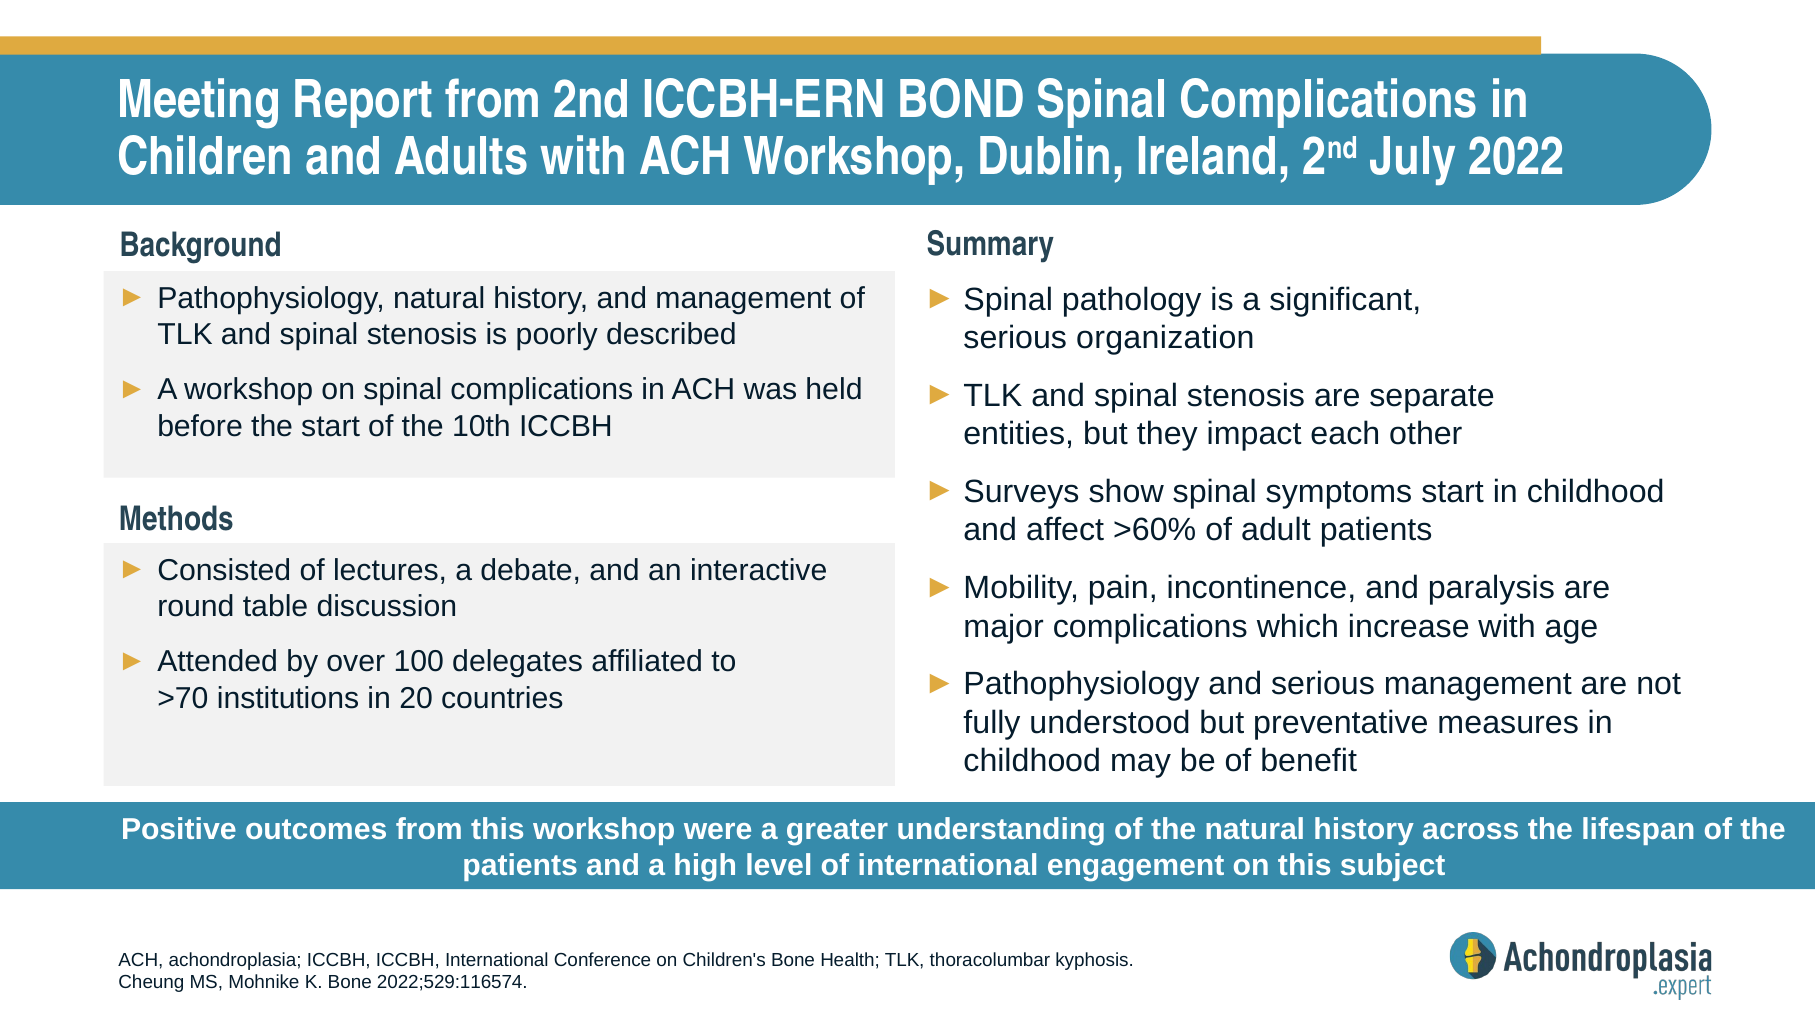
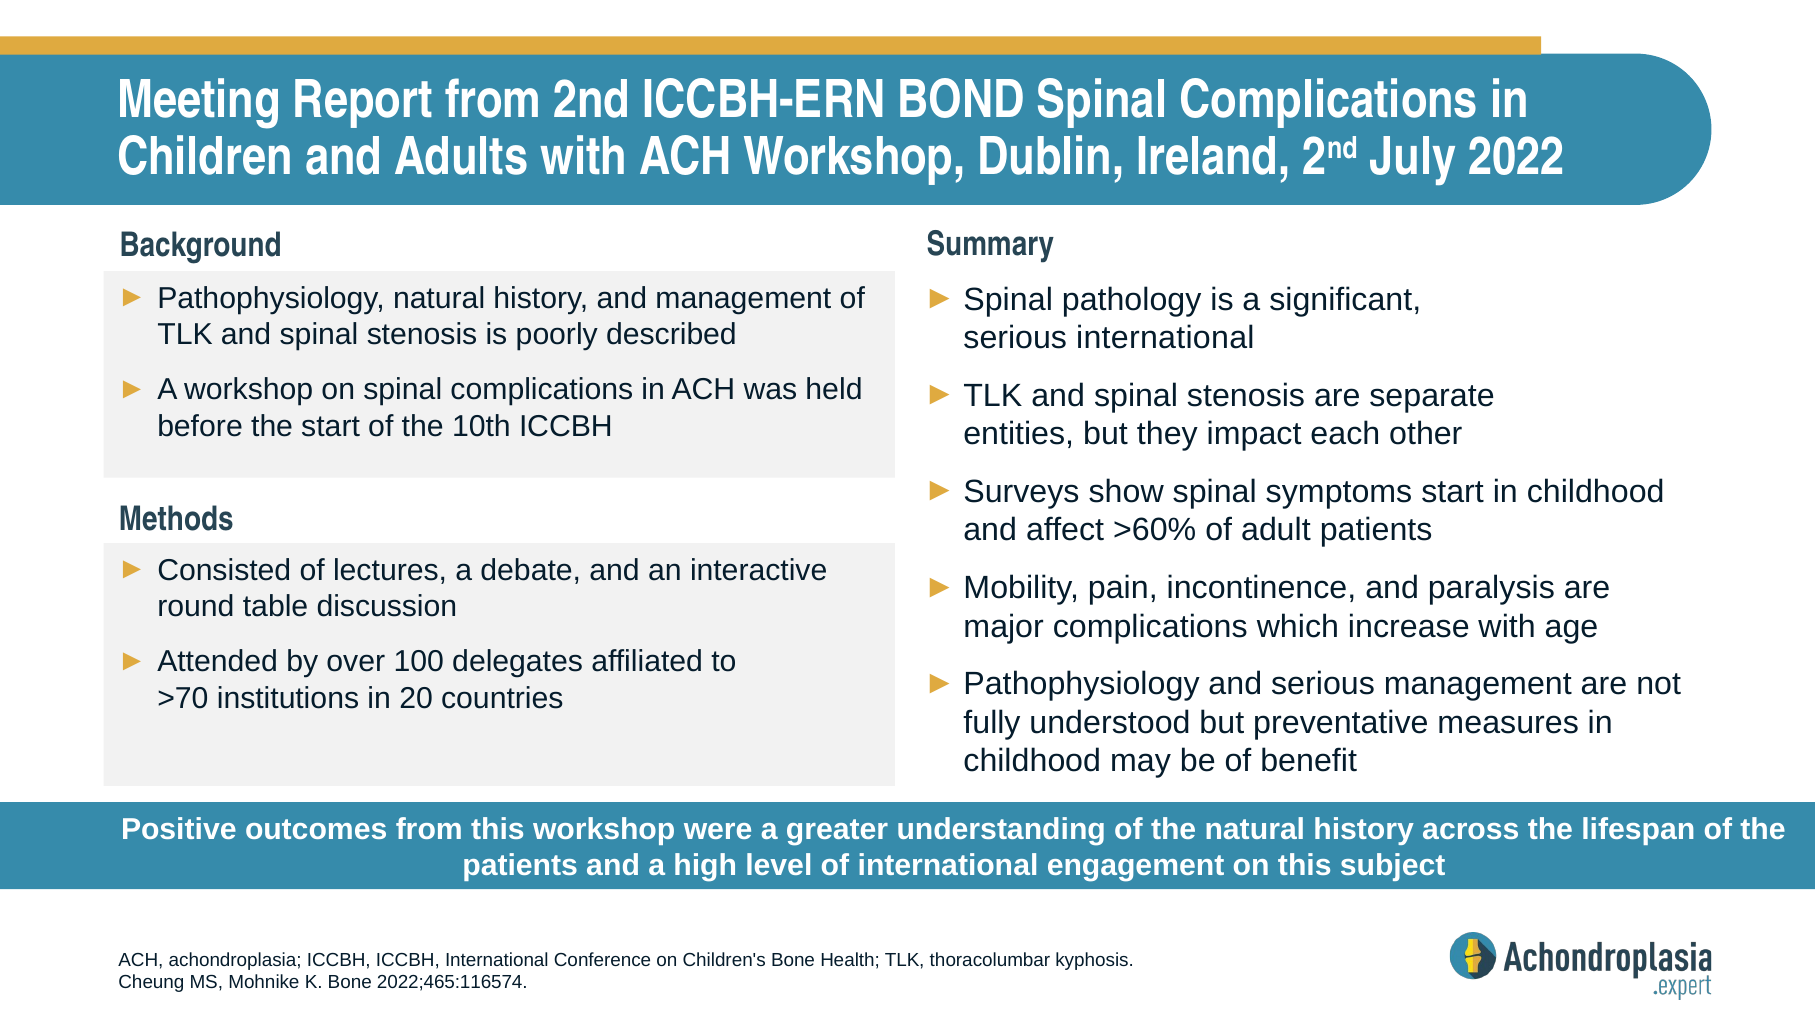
serious organization: organization -> international
2022;529:116574: 2022;529:116574 -> 2022;465:116574
